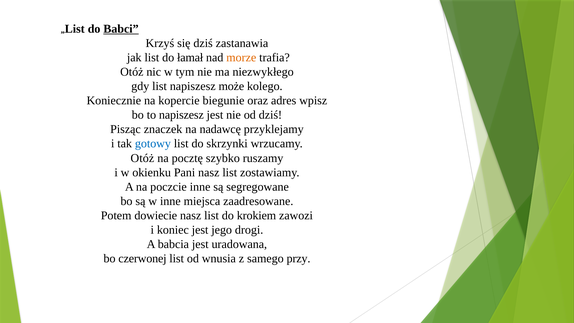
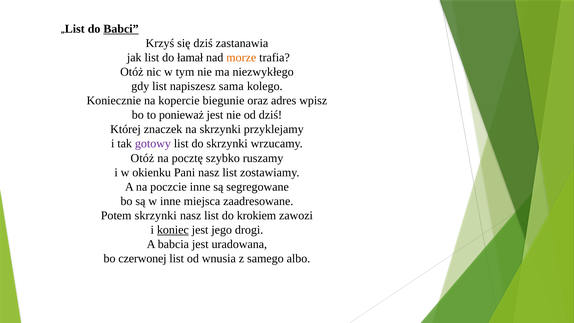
może: może -> sama
to napiszesz: napiszesz -> ponieważ
Pisząc: Pisząc -> Której
na nadawcę: nadawcę -> skrzynki
gotowy colour: blue -> purple
Potem dowiecie: dowiecie -> skrzynki
koniec underline: none -> present
przy: przy -> albo
